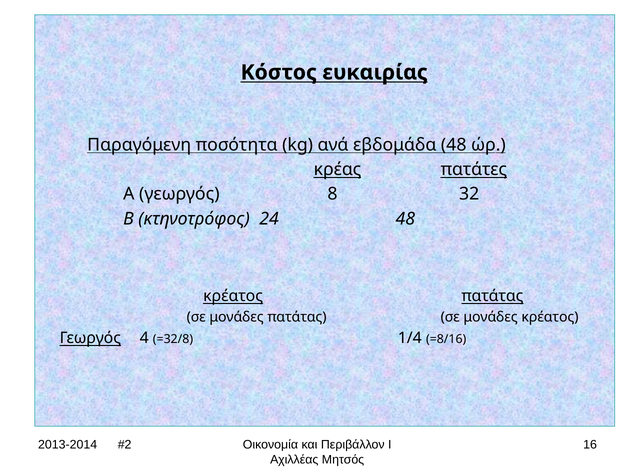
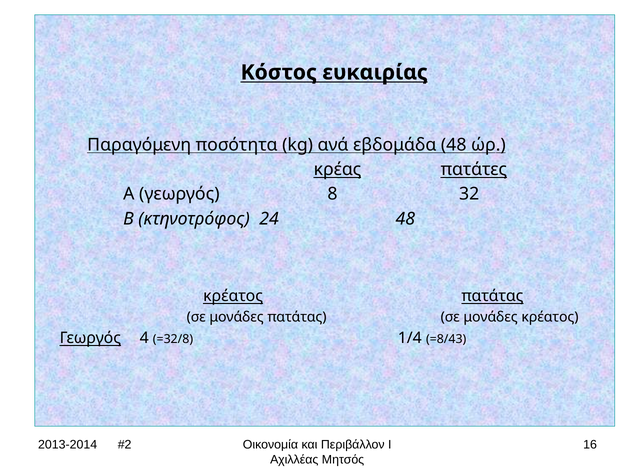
=8/16: =8/16 -> =8/43
